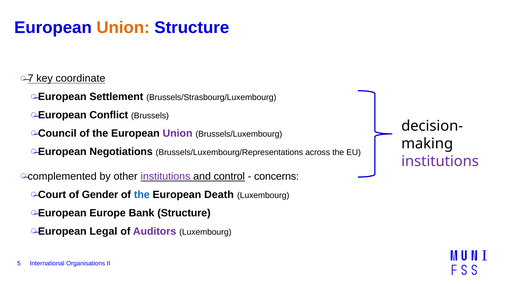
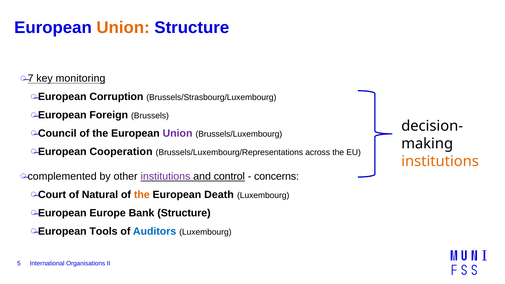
coordinate: coordinate -> monitoring
Settlement: Settlement -> Corruption
Conflict: Conflict -> Foreign
Negotiations: Negotiations -> Cooperation
institutions at (440, 161) colour: purple -> orange
Gender: Gender -> Natural
the at (142, 195) colour: blue -> orange
Legal: Legal -> Tools
Auditors colour: purple -> blue
